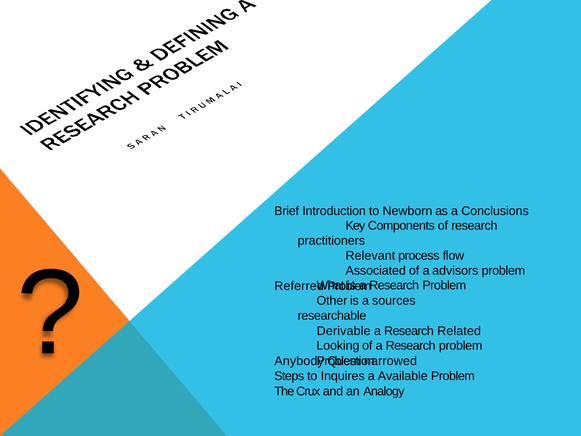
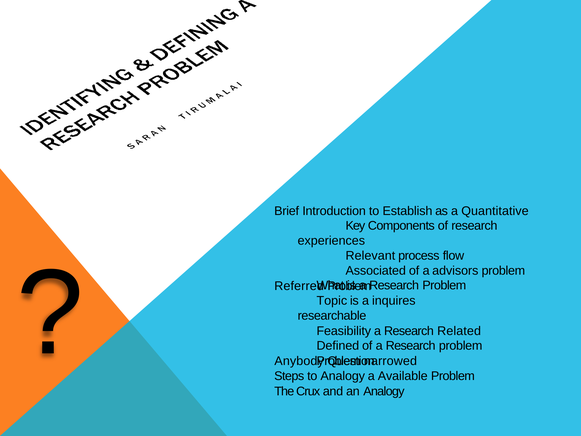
Newborn: Newborn -> Establish
Conclusions: Conclusions -> Quantitative
practitioners: practitioners -> experiences
Other: Other -> Topic
sources: sources -> inquires
Derivable: Derivable -> Feasibility
Looking: Looking -> Defined
to Inquires: Inquires -> Analogy
